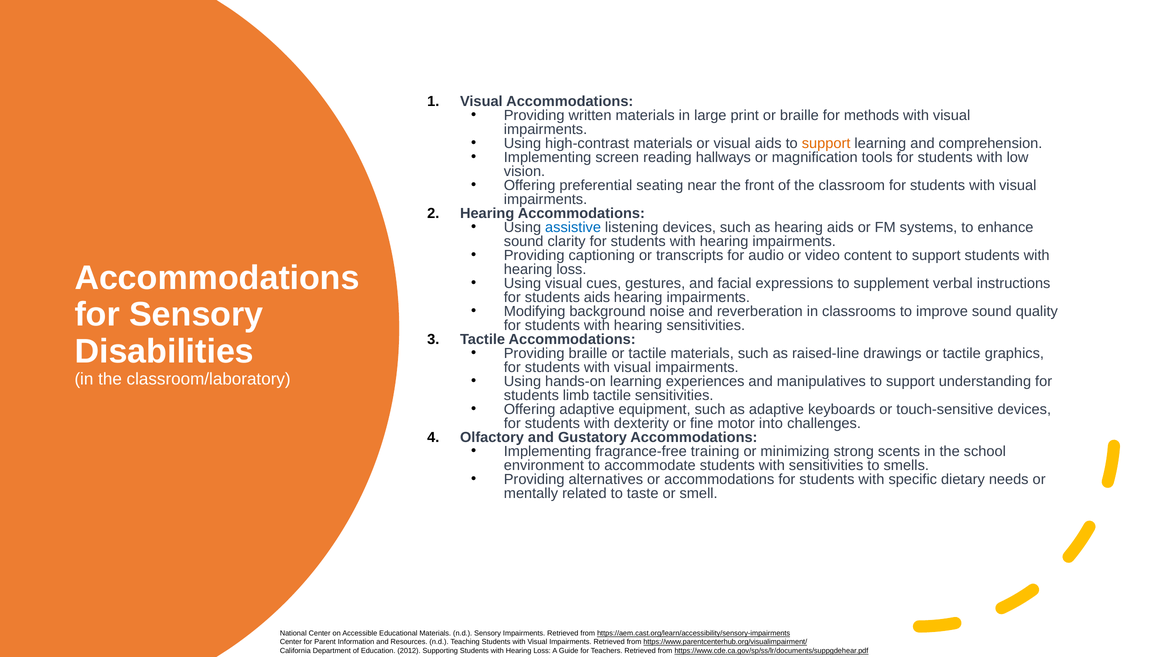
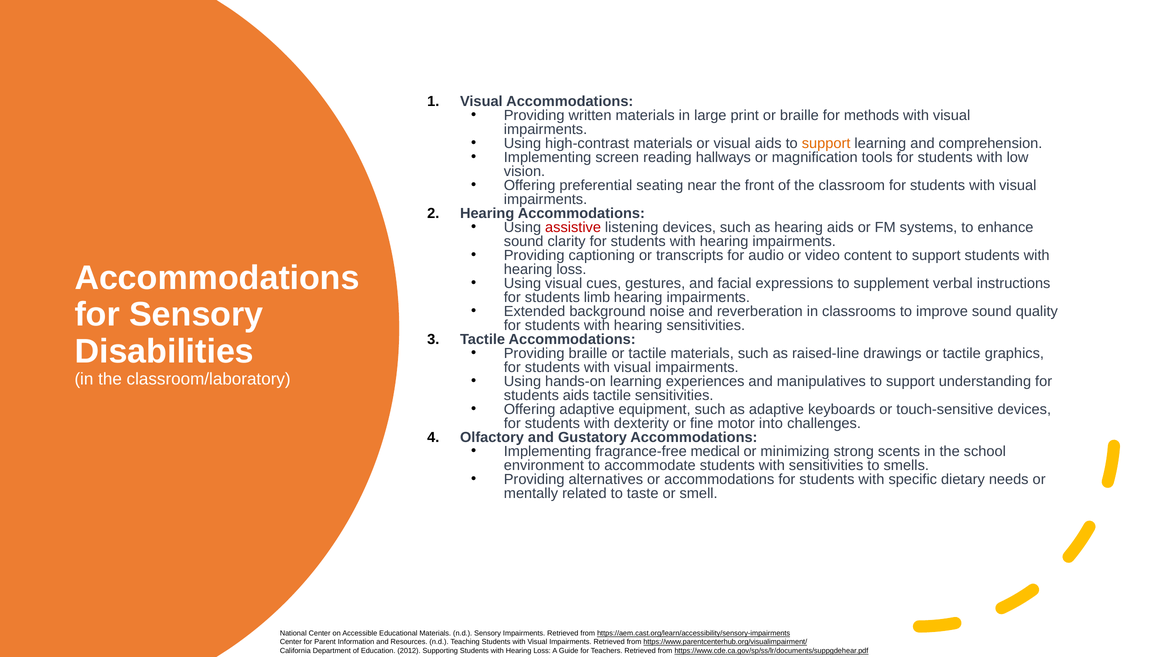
assistive colour: blue -> red
students aids: aids -> limb
Modifying: Modifying -> Extended
students limb: limb -> aids
training: training -> medical
